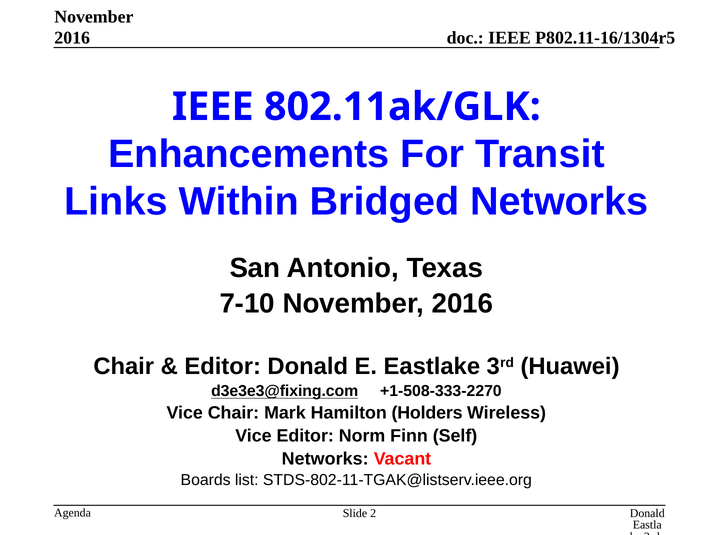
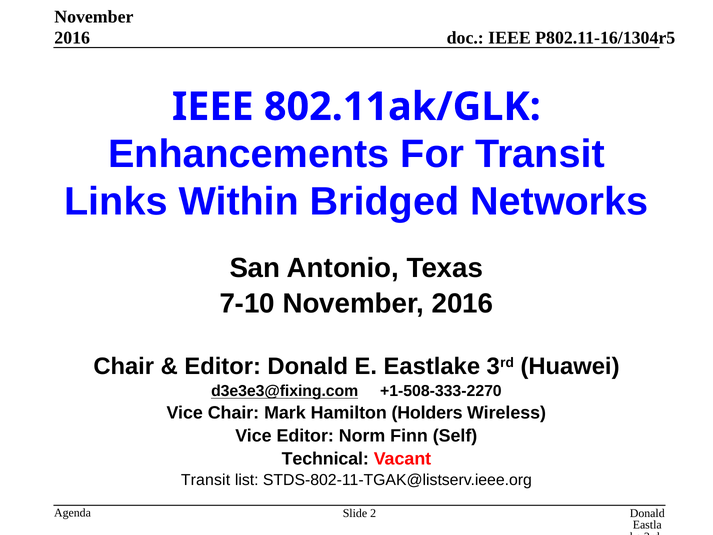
Networks at (325, 458): Networks -> Technical
Boards at (206, 480): Boards -> Transit
